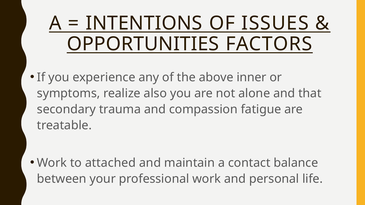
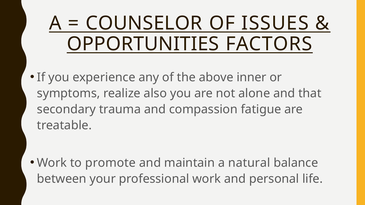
INTENTIONS: INTENTIONS -> COUNSELOR
attached: attached -> promote
contact: contact -> natural
